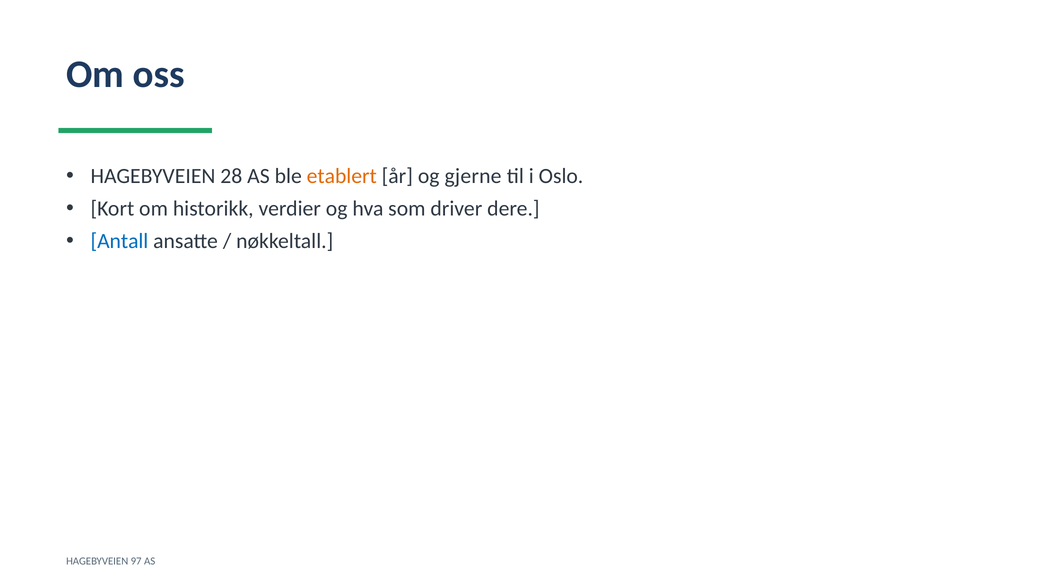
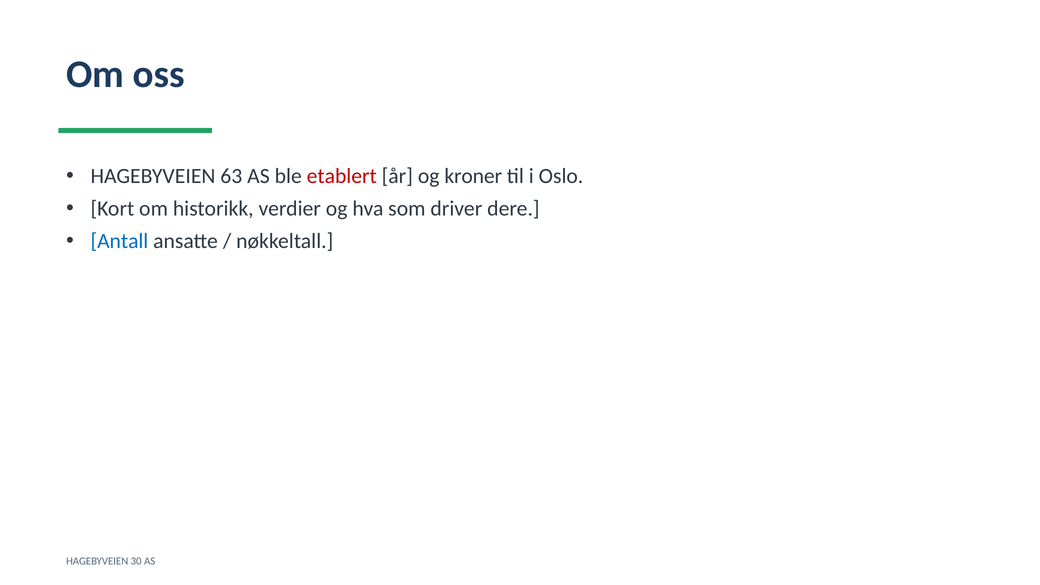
28: 28 -> 63
etablert colour: orange -> red
gjerne: gjerne -> kroner
97: 97 -> 30
